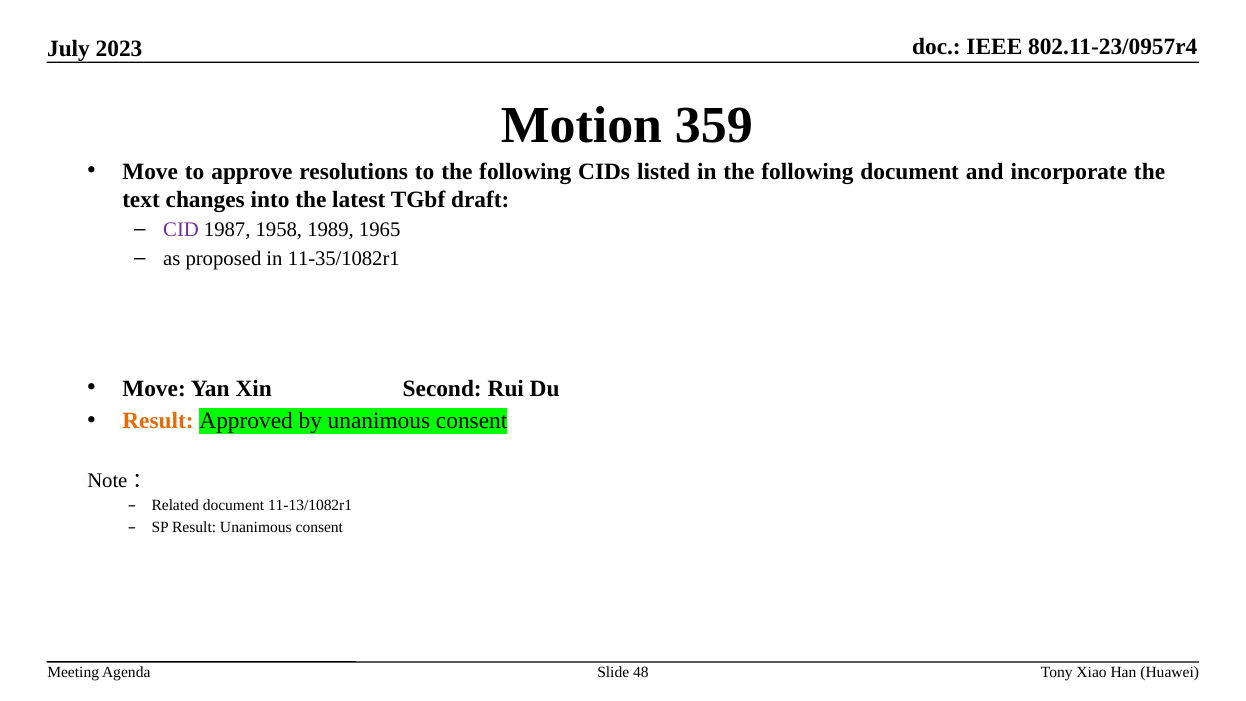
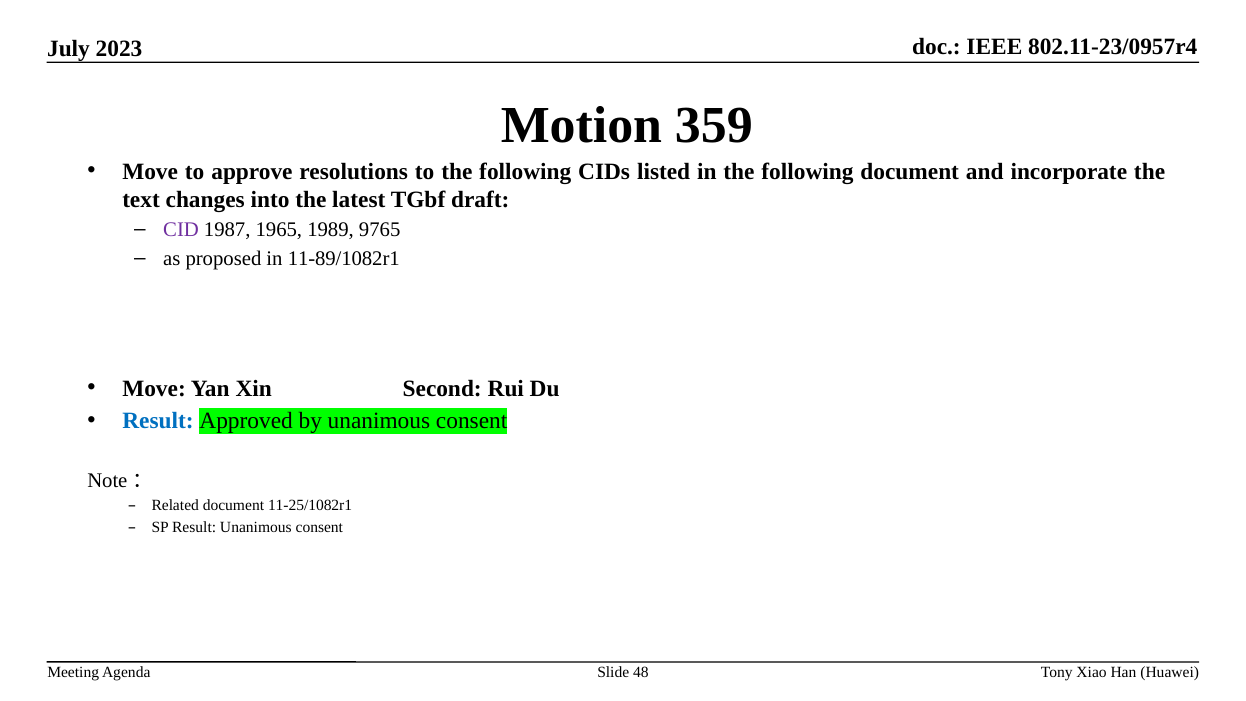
1958: 1958 -> 1965
1965: 1965 -> 9765
11-35/1082r1: 11-35/1082r1 -> 11-89/1082r1
Result at (158, 421) colour: orange -> blue
11-13/1082r1: 11-13/1082r1 -> 11-25/1082r1
